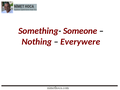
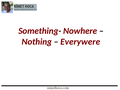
Someone: Someone -> Nowhere
